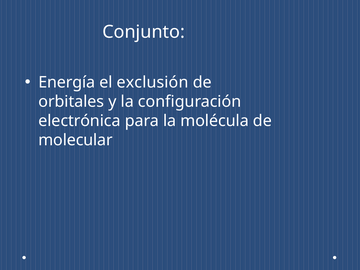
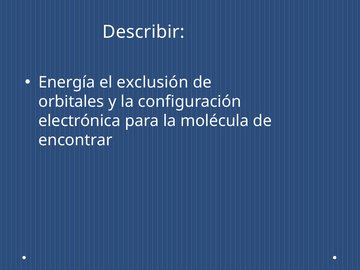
Conjunto: Conjunto -> Describir
molecular: molecular -> encontrar
